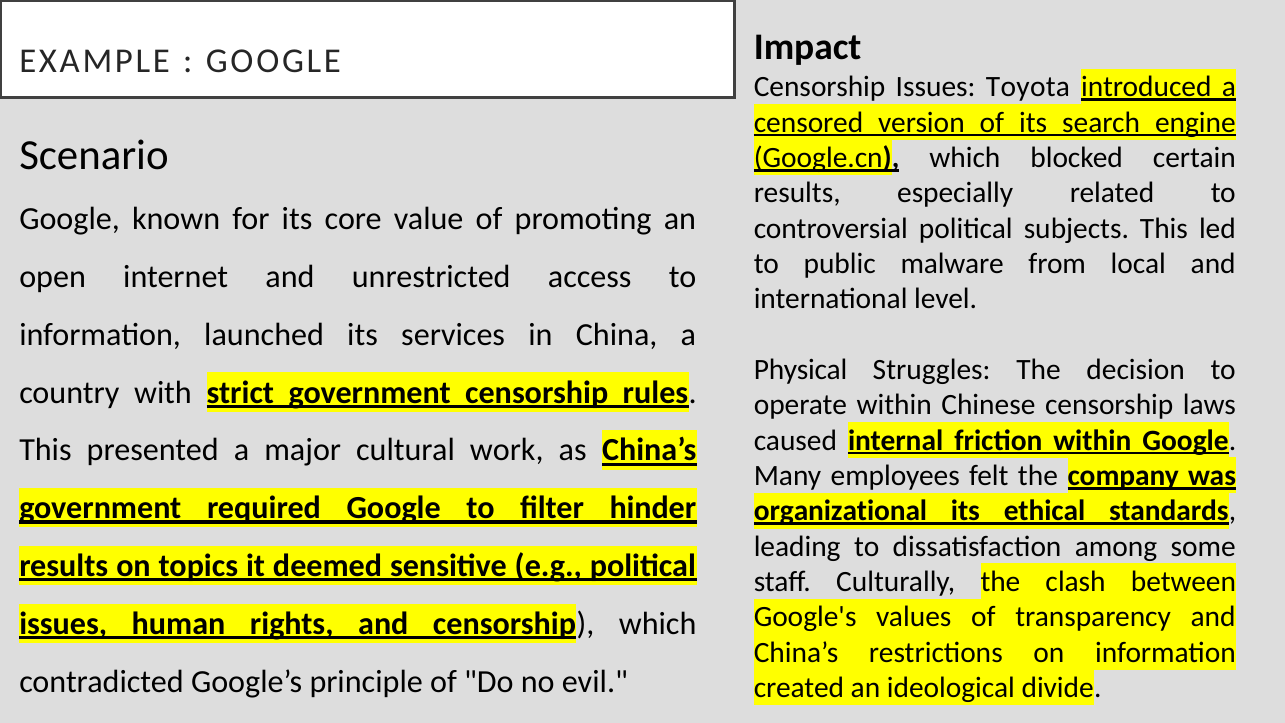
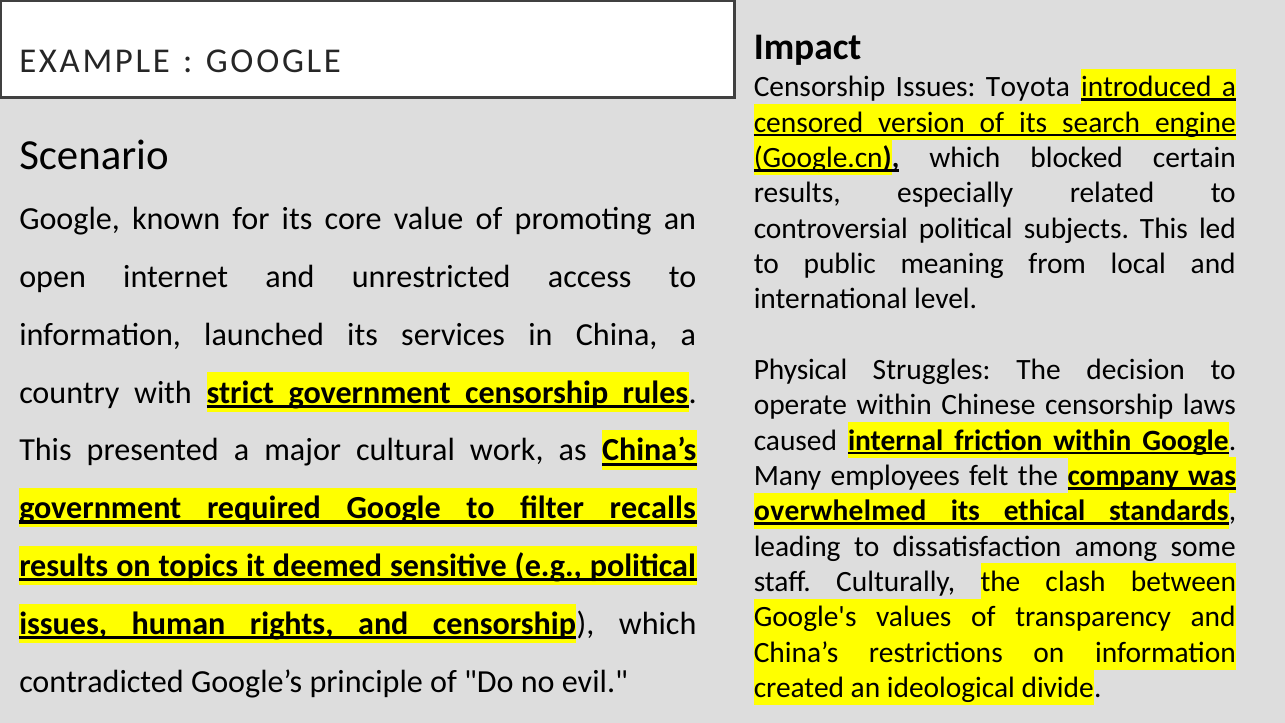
malware: malware -> meaning
hinder: hinder -> recalls
organizational: organizational -> overwhelmed
